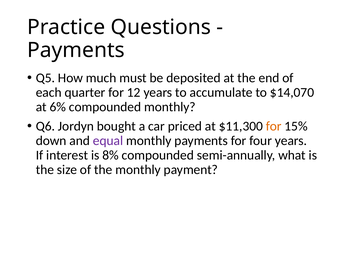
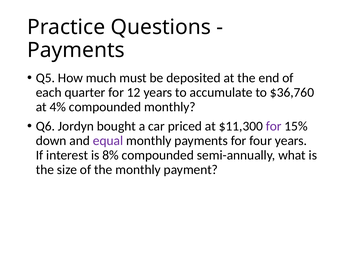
$14,070: $14,070 -> $36,760
6%: 6% -> 4%
for at (274, 126) colour: orange -> purple
